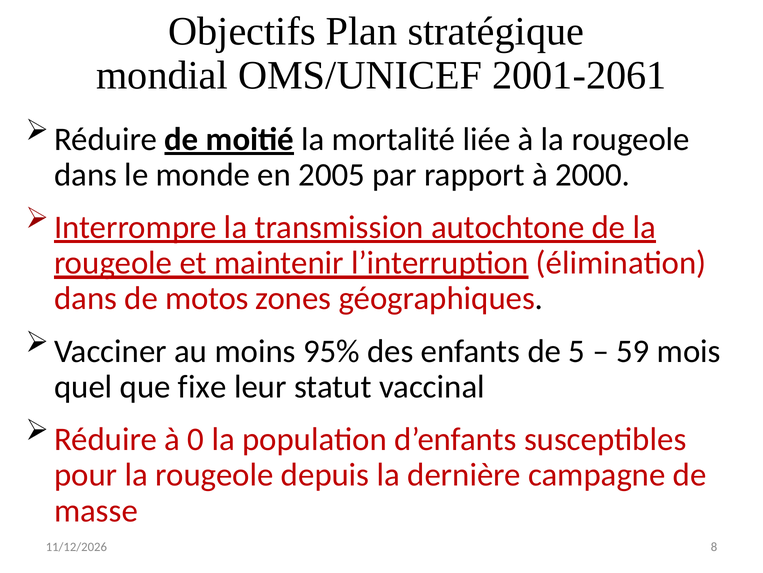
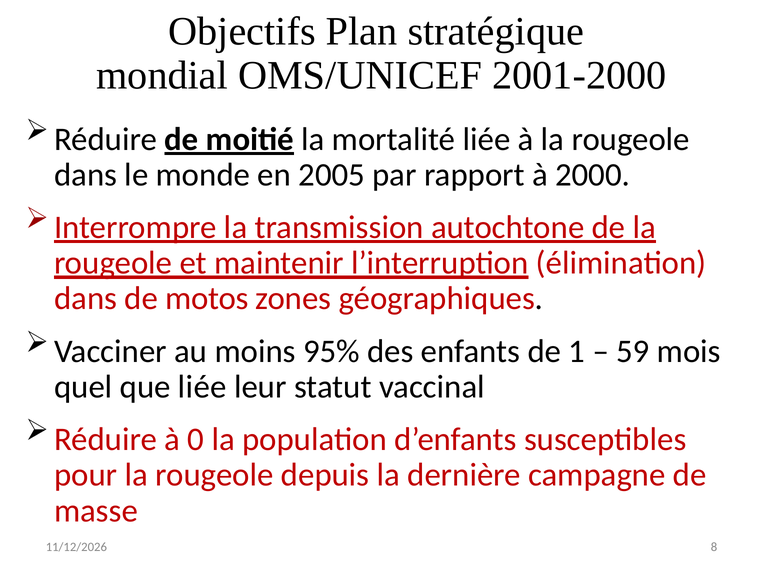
2001-2061: 2001-2061 -> 2001-2000
5: 5 -> 1
que fixe: fixe -> liée
